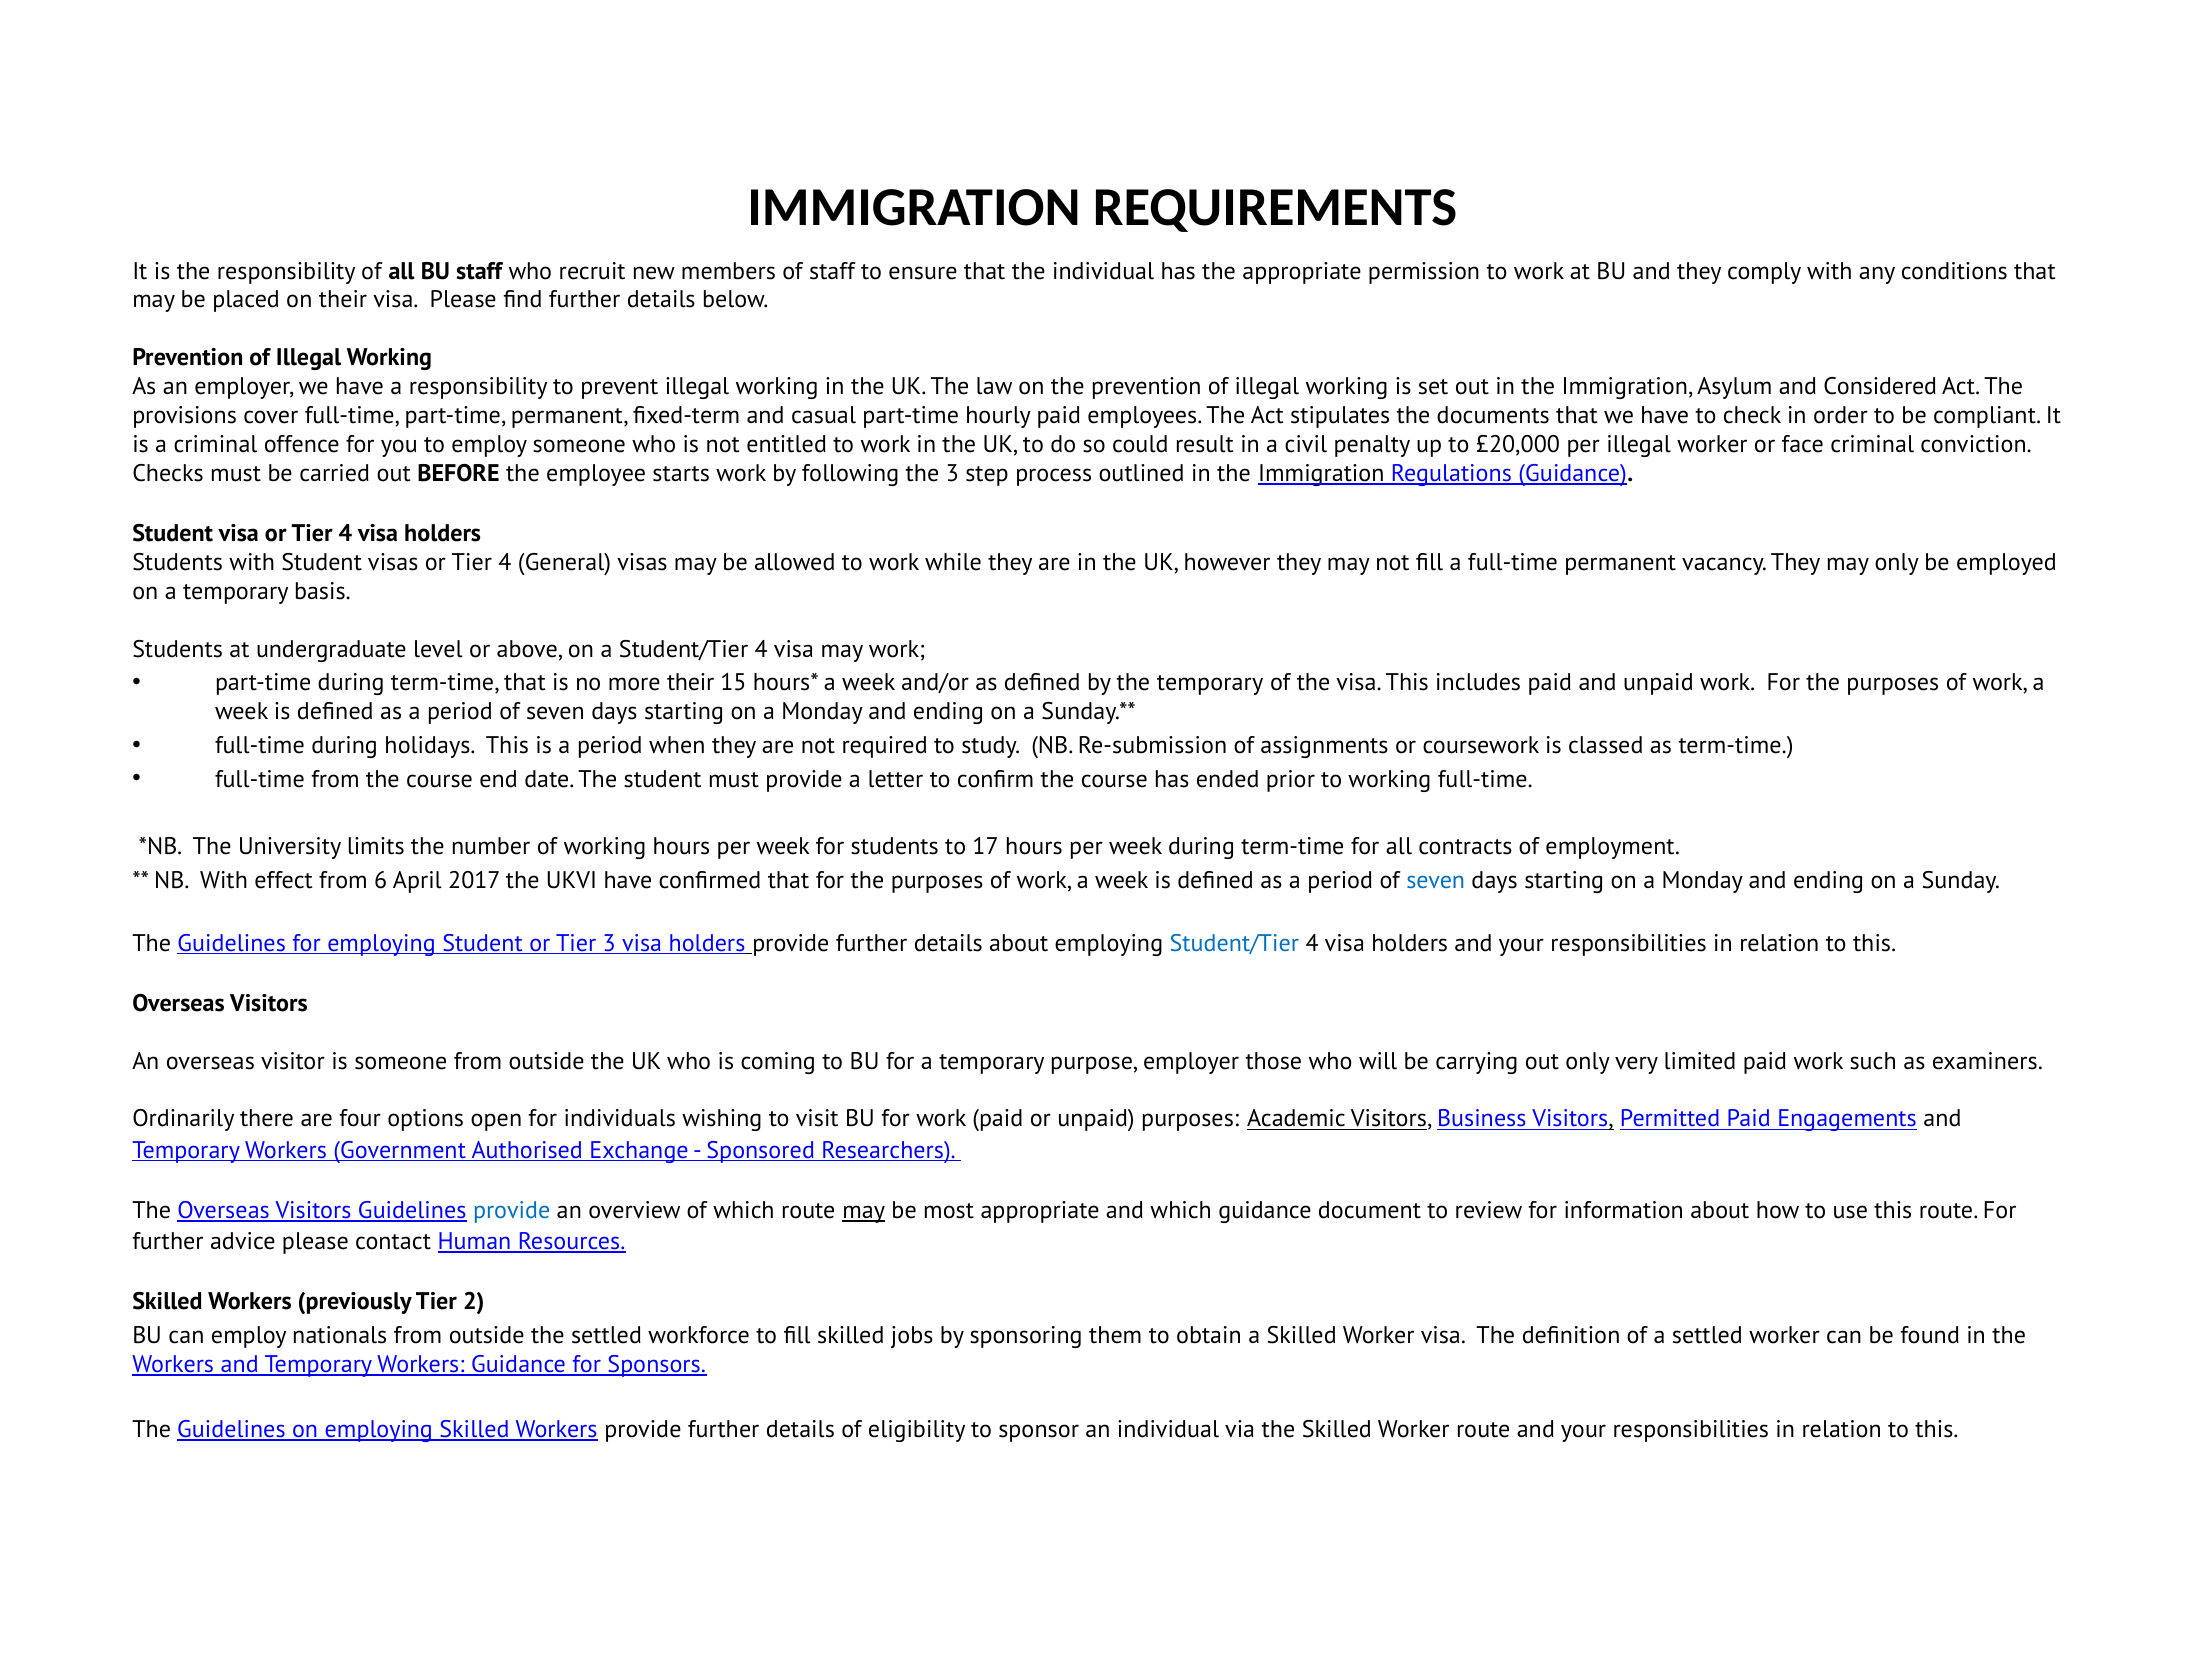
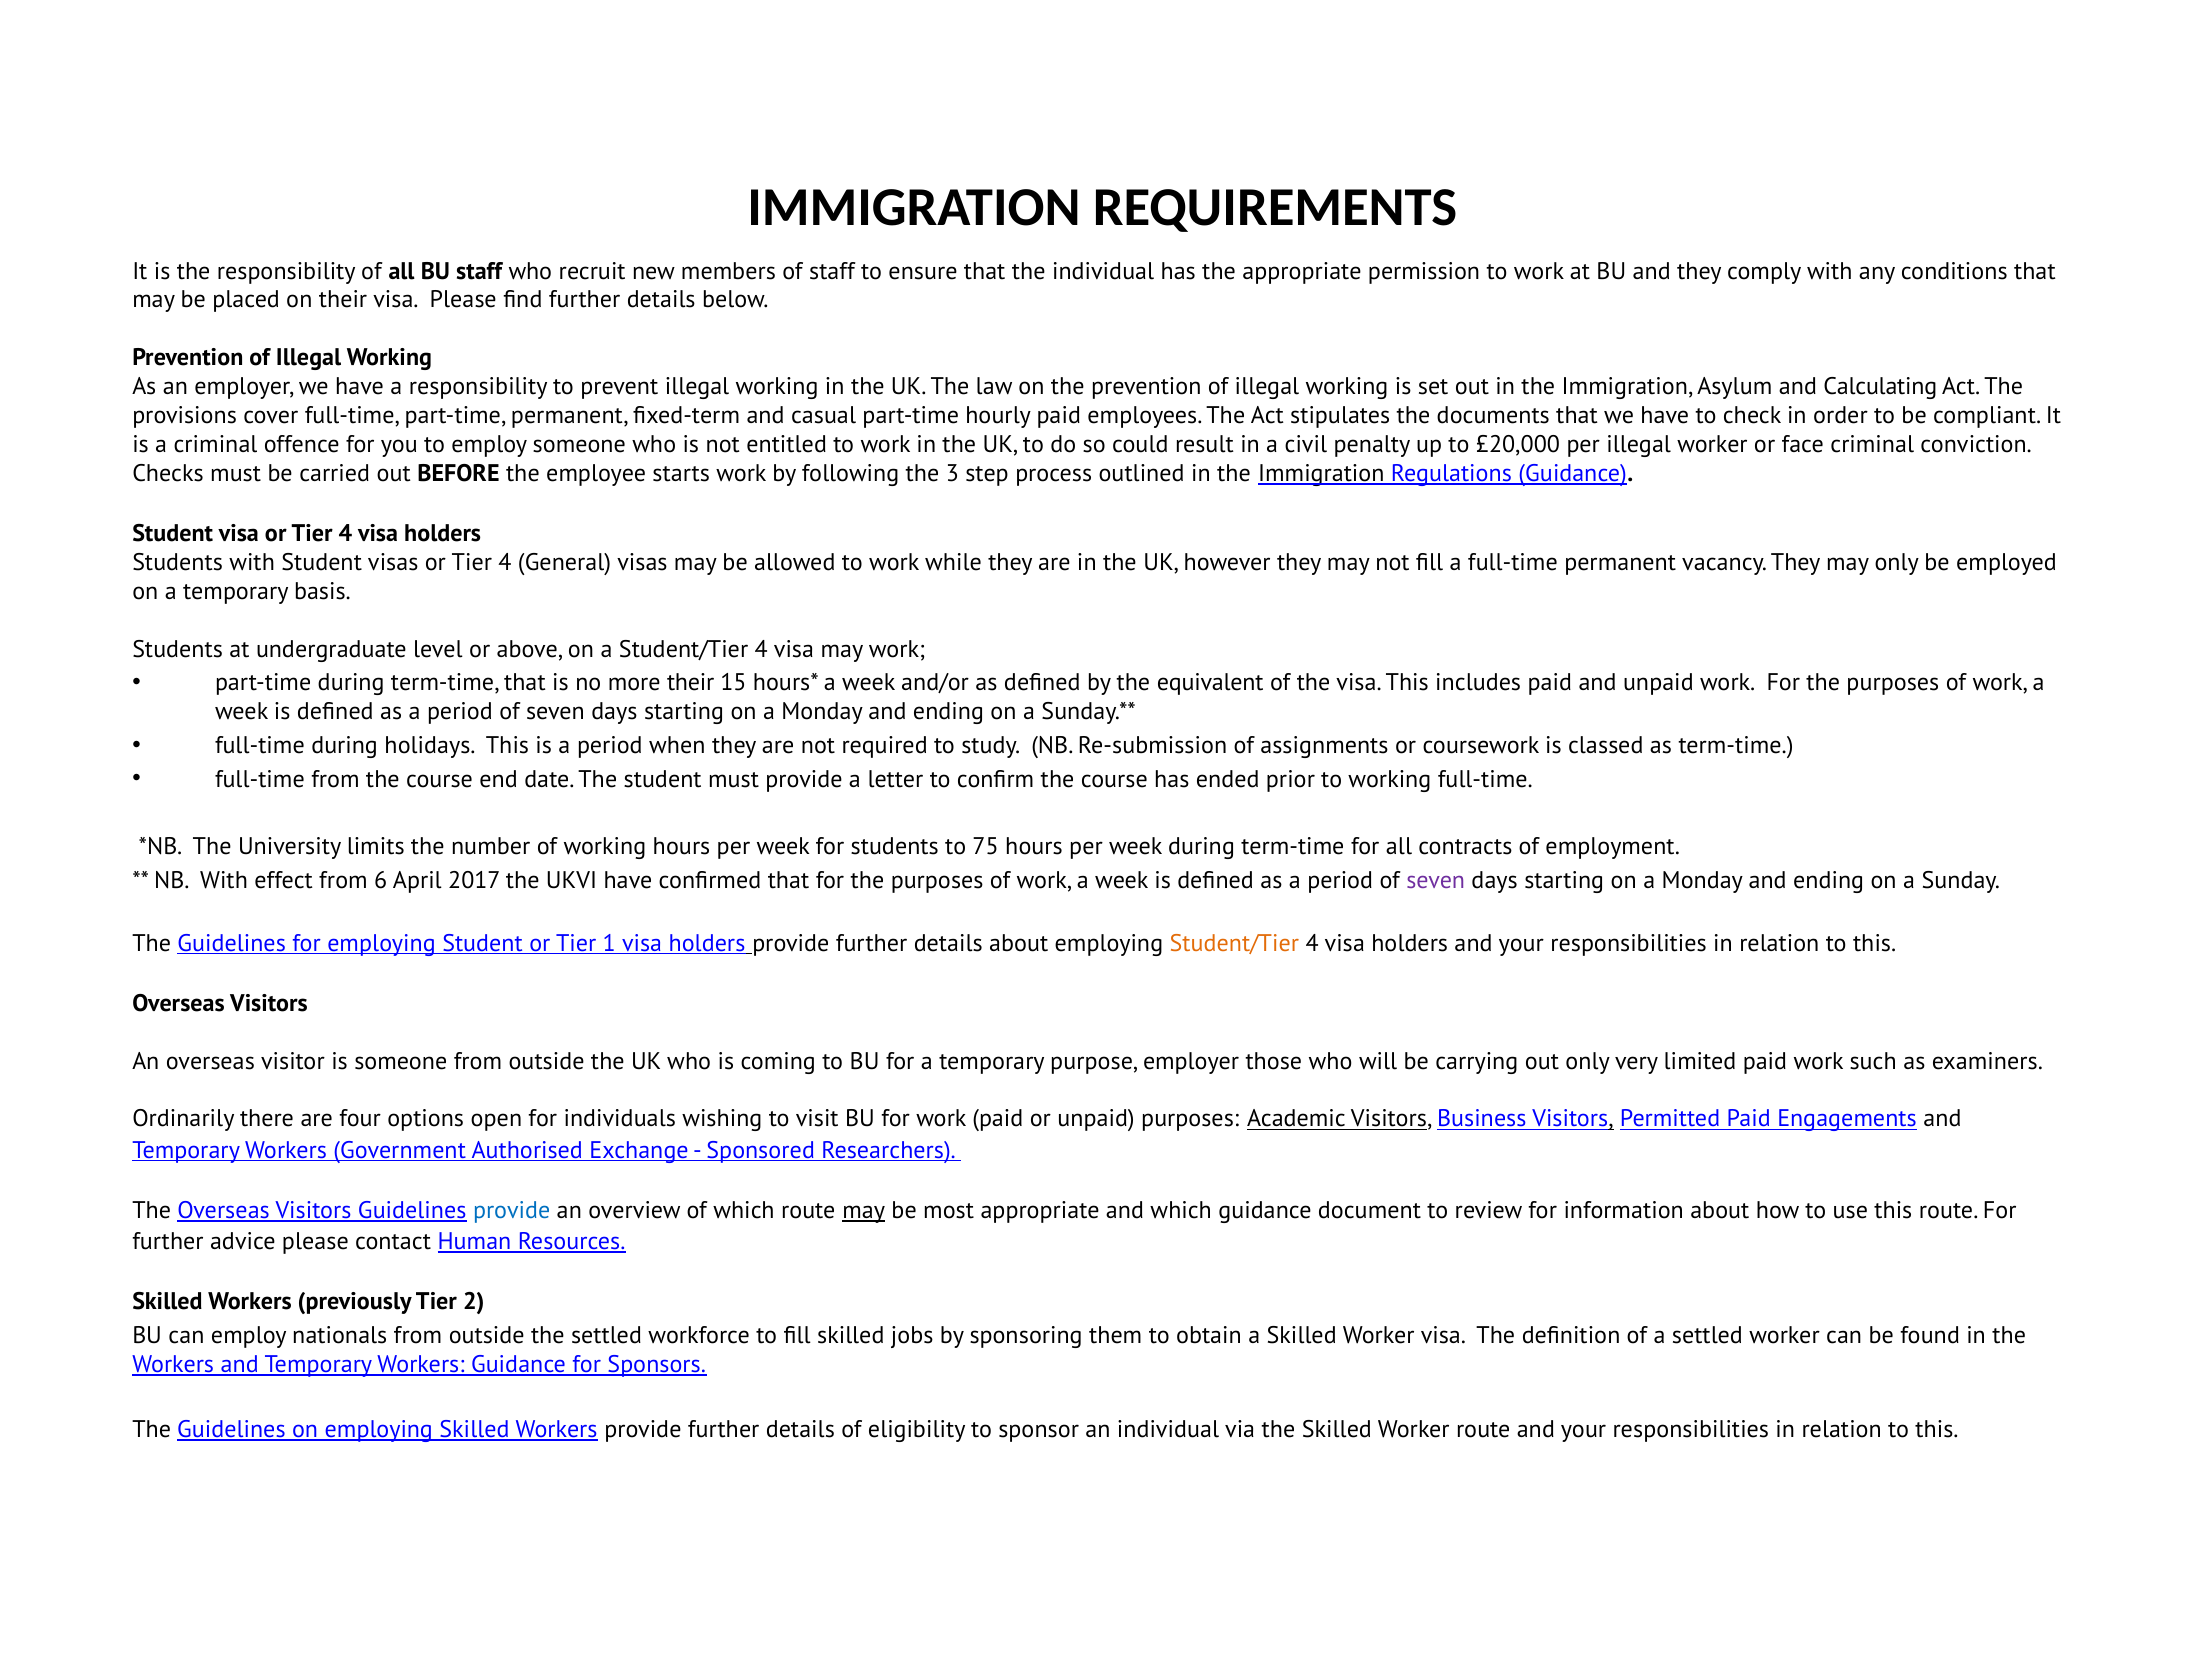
Considered: Considered -> Calculating
the temporary: temporary -> equivalent
17: 17 -> 75
seven at (1436, 880) colour: blue -> purple
Tier 3: 3 -> 1
Student/Tier at (1234, 943) colour: blue -> orange
